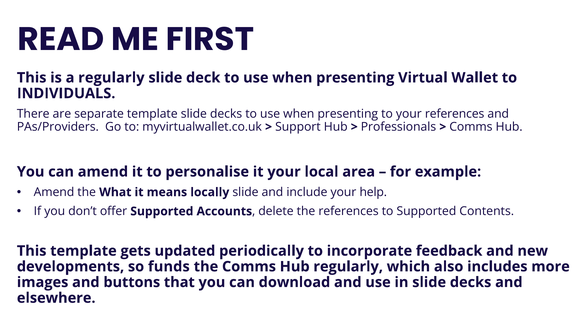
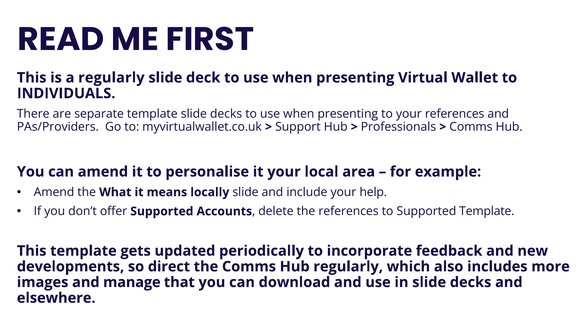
Supported Contents: Contents -> Template
funds: funds -> direct
buttons: buttons -> manage
